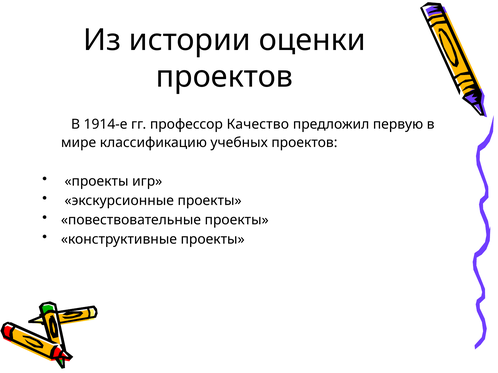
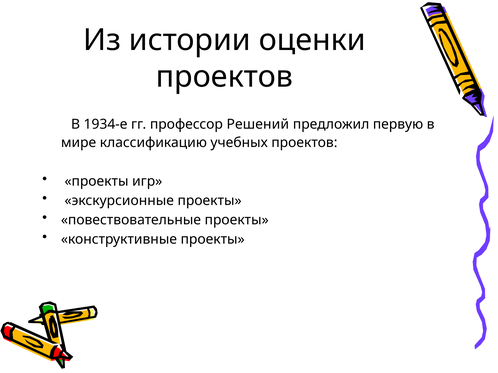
1914-е: 1914-е -> 1934-е
Качество: Качество -> Решений
